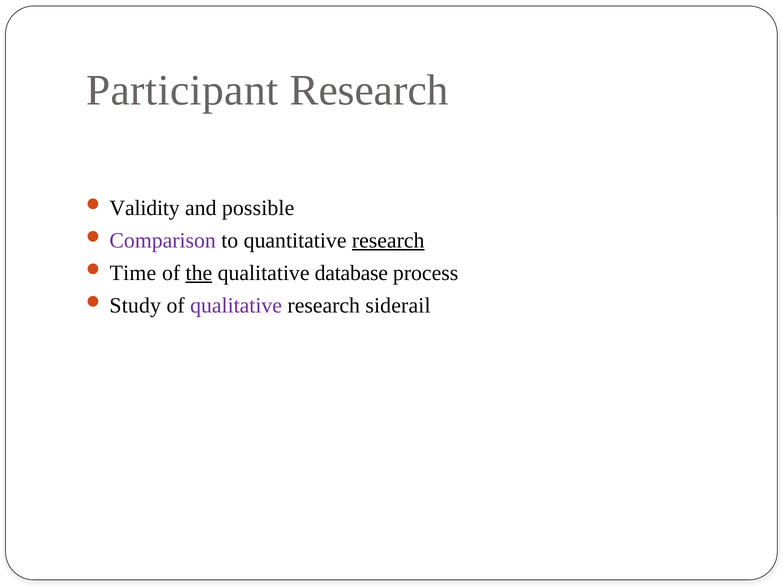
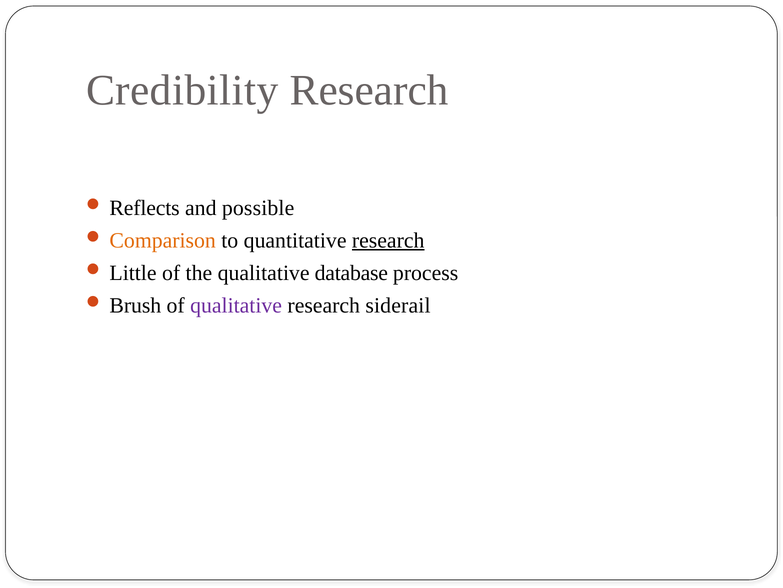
Participant: Participant -> Credibility
Validity: Validity -> Reflects
Comparison colour: purple -> orange
Time: Time -> Little
the underline: present -> none
Study: Study -> Brush
